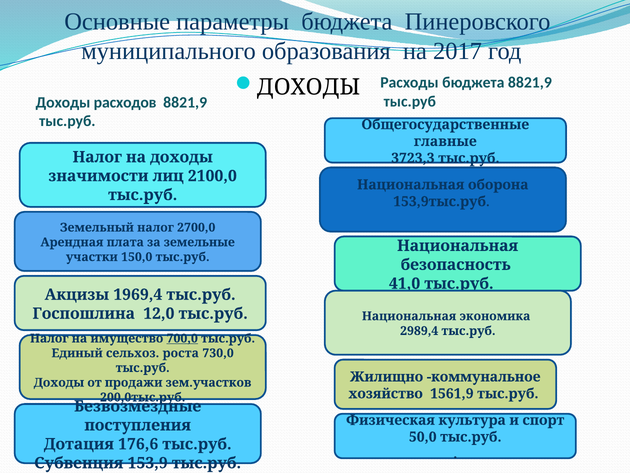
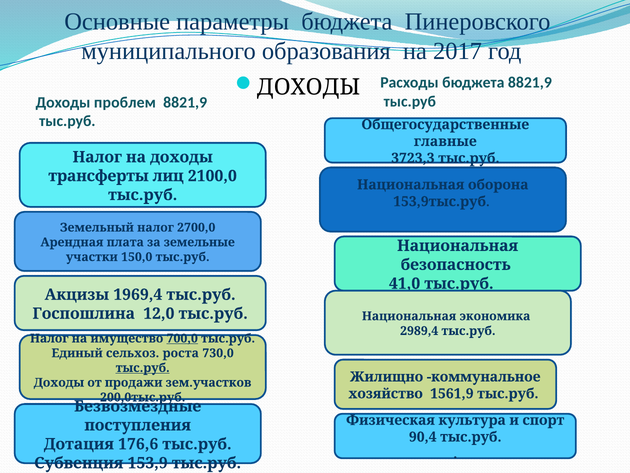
расходов: расходов -> проблем
значимости: значимости -> трансферты
тыс.руб at (143, 368) underline: none -> present
50,0: 50,0 -> 90,4
